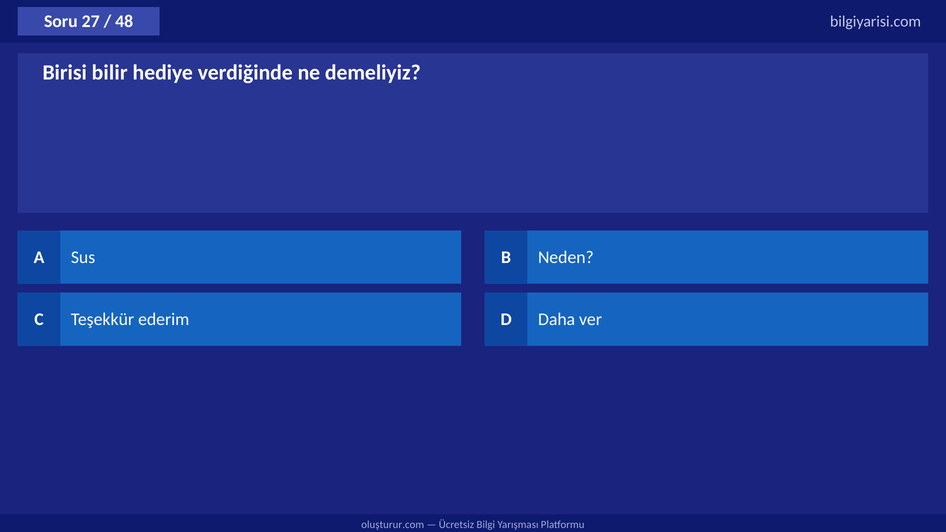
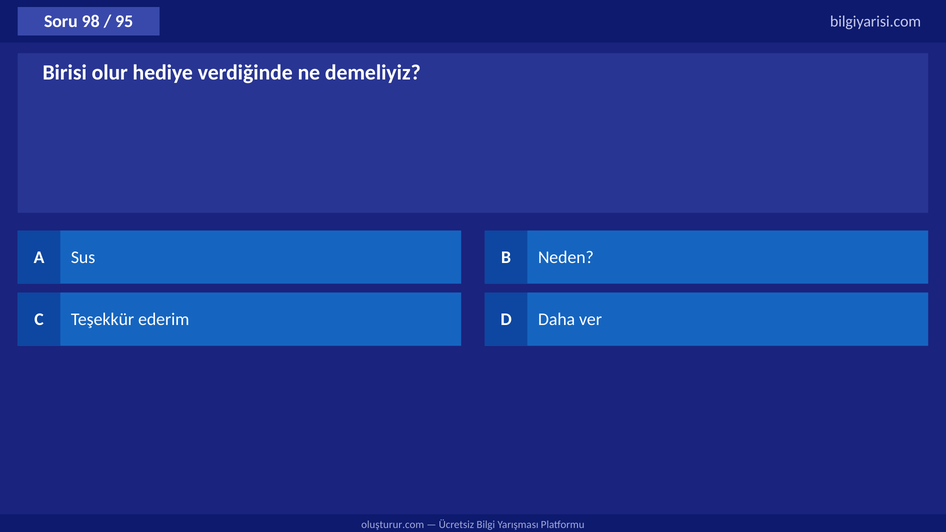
27: 27 -> 98
48: 48 -> 95
bilir: bilir -> olur
